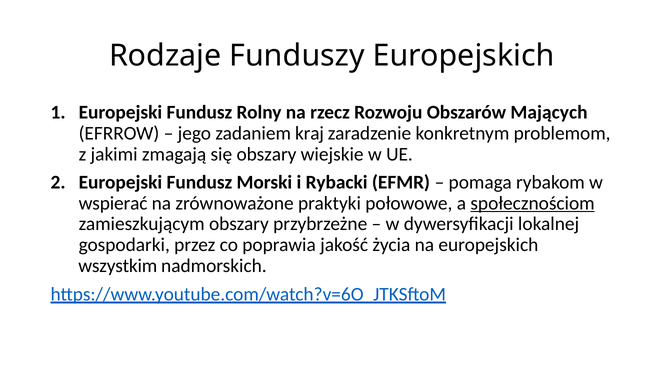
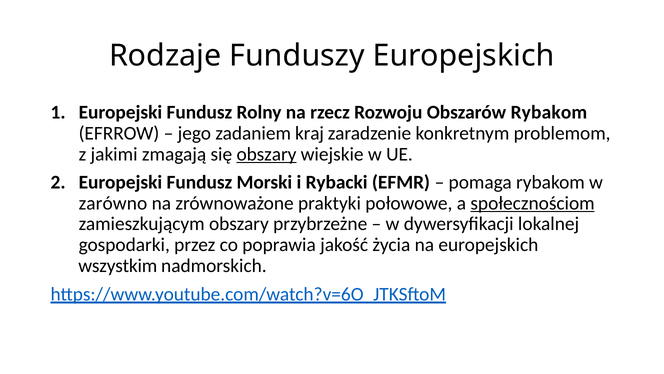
Obszarów Mających: Mających -> Rybakom
obszary at (266, 154) underline: none -> present
wspierać: wspierać -> zarówno
